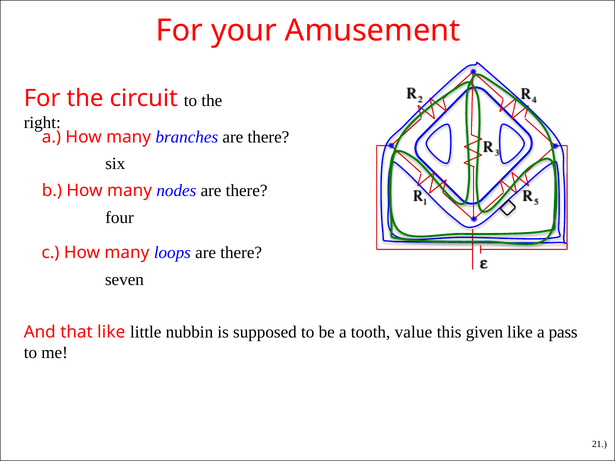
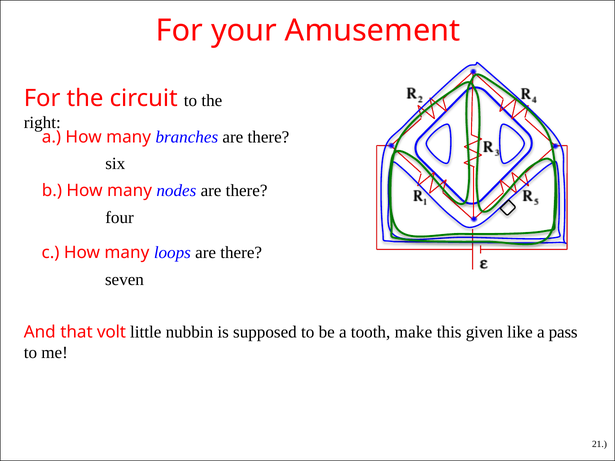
that like: like -> volt
value: value -> make
